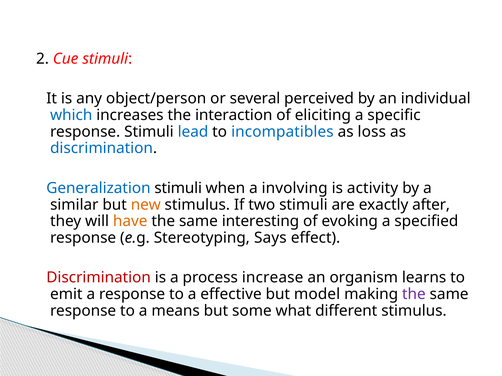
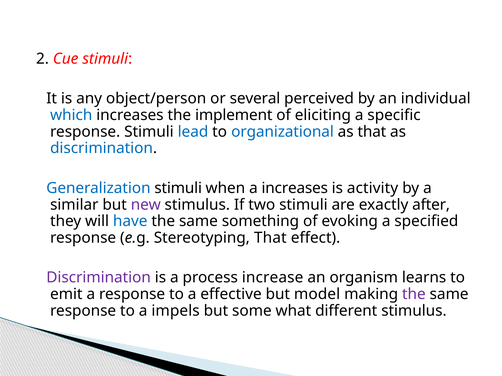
interaction: interaction -> implement
incompatibles: incompatibles -> organizational
as loss: loss -> that
a involving: involving -> increases
new colour: orange -> purple
have colour: orange -> blue
interesting: interesting -> something
Stereotyping Says: Says -> That
Discrimination at (99, 278) colour: red -> purple
means: means -> impels
